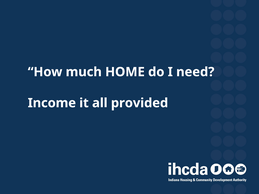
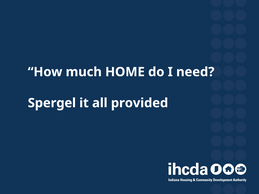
Income: Income -> Spergel
